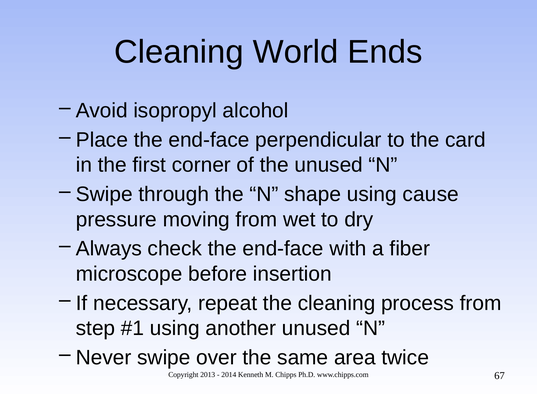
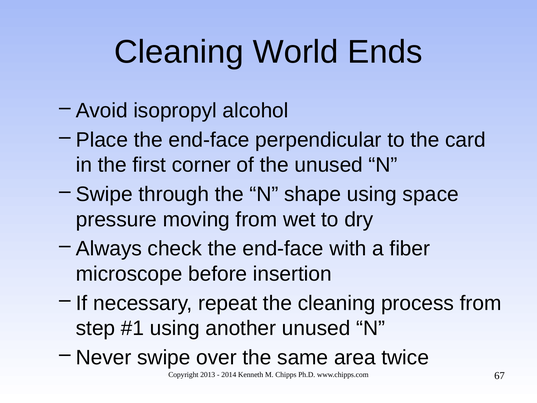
cause: cause -> space
